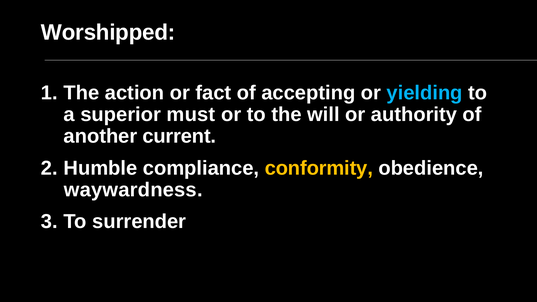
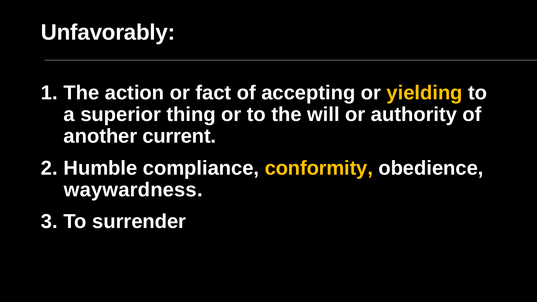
Worshipped: Worshipped -> Unfavorably
yielding colour: light blue -> yellow
must: must -> thing
